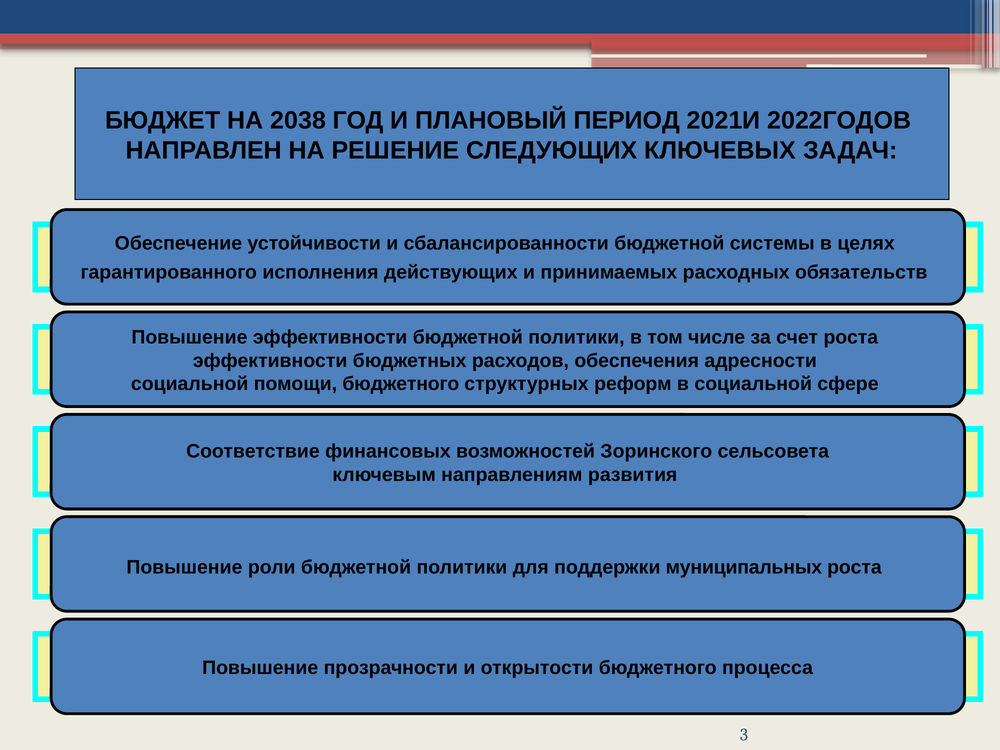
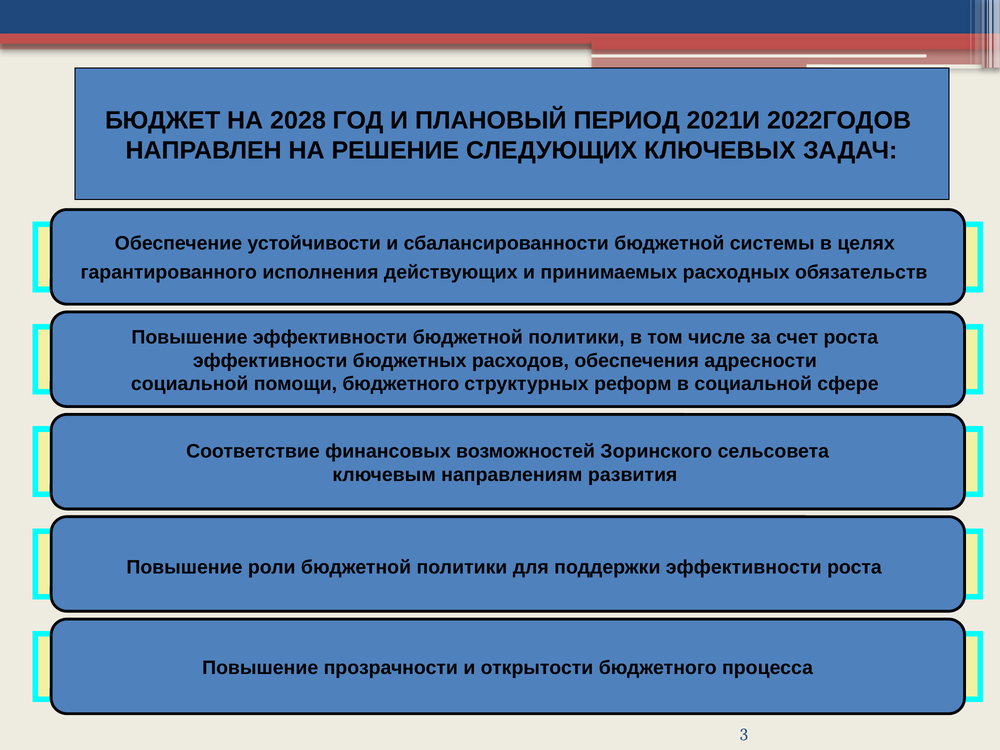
2038: 2038 -> 2028
поддержки муниципальных: муниципальных -> эффективности
